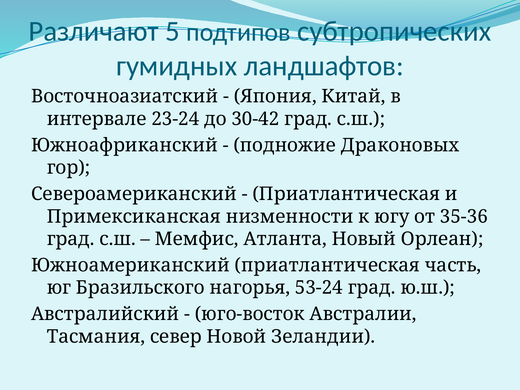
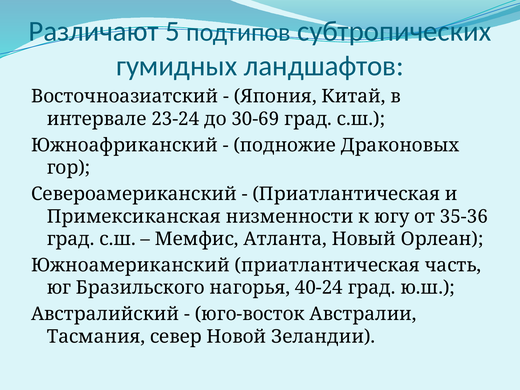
30-42: 30-42 -> 30-69
53-24: 53-24 -> 40-24
